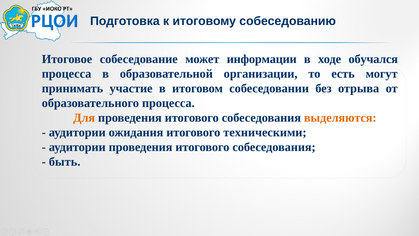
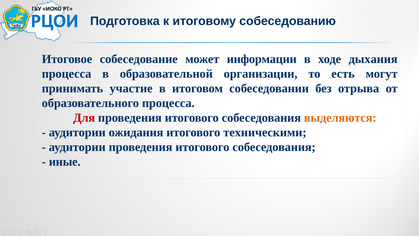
обучался: обучался -> дыхания
Для colour: orange -> red
быть: быть -> иные
